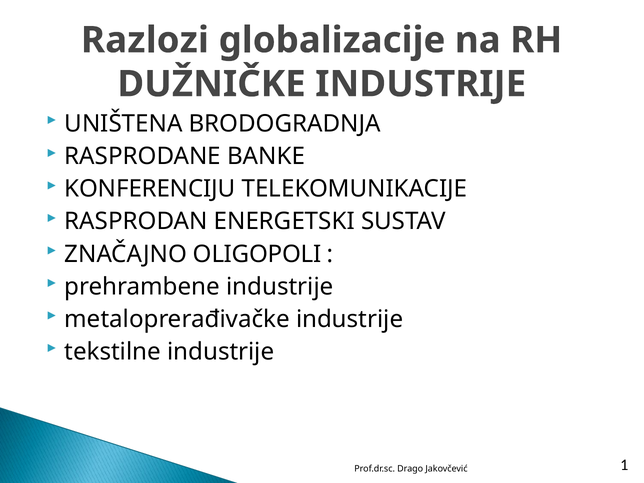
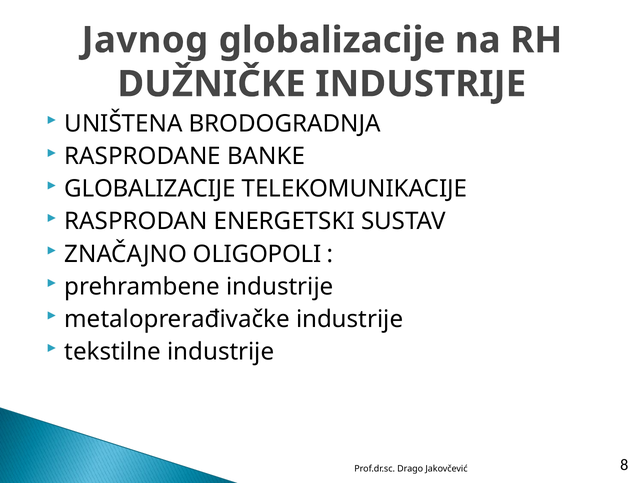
Razlozi: Razlozi -> Javnog
KONFERENCIJU at (150, 189): KONFERENCIJU -> GLOBALIZACIJE
1: 1 -> 8
